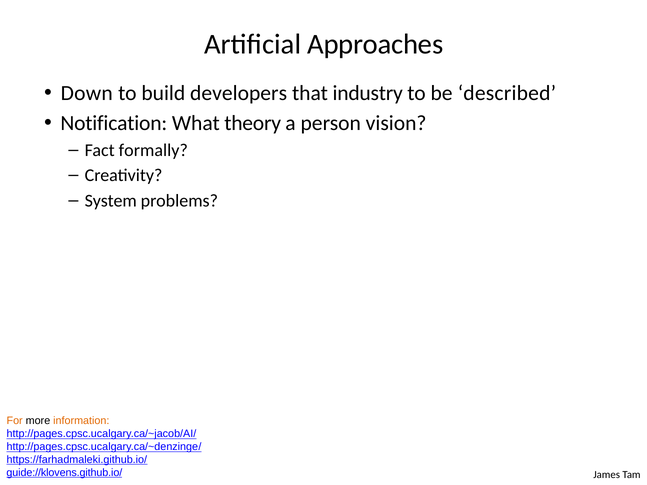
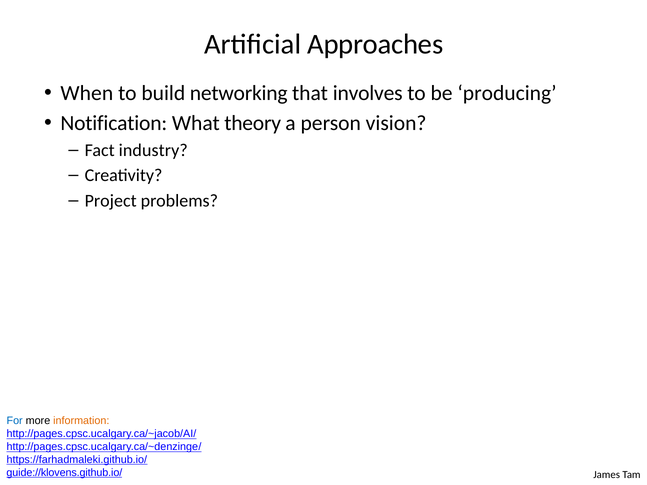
Down: Down -> When
developers: developers -> networking
industry: industry -> involves
described: described -> producing
formally: formally -> industry
System: System -> Project
For colour: orange -> blue
